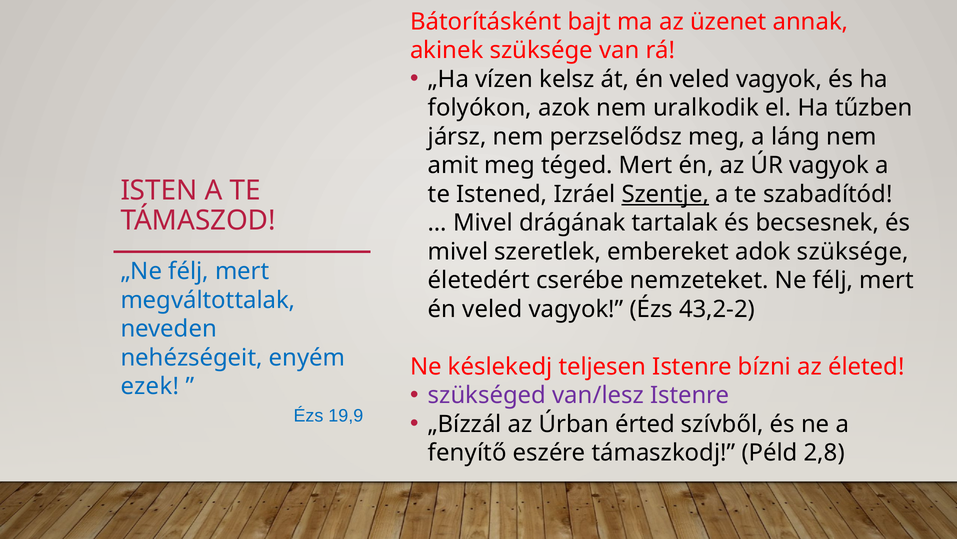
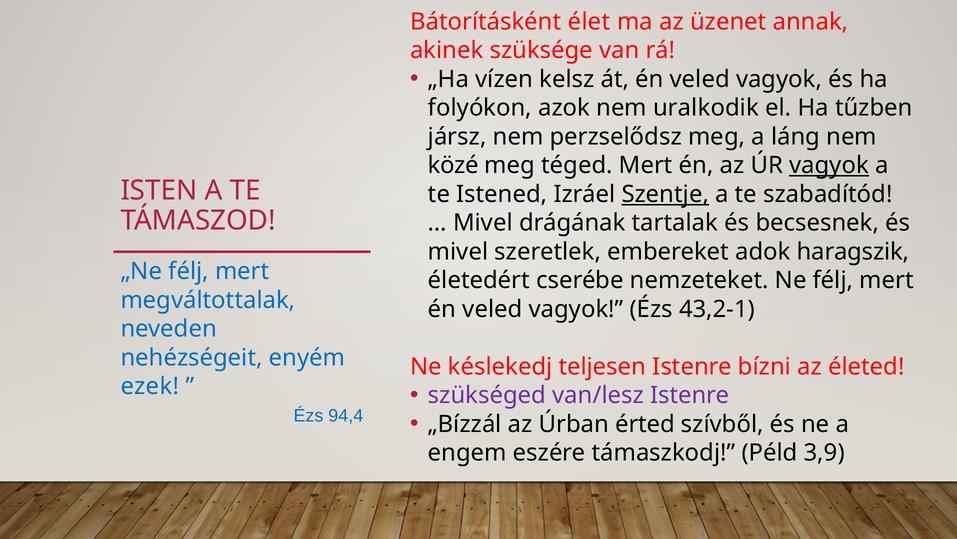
bajt: bajt -> élet
amit: amit -> közé
vagyok at (829, 165) underline: none -> present
adok szüksége: szüksége -> haragszik
43,2-2: 43,2-2 -> 43,2-1
19,9: 19,9 -> 94,4
fenyítő: fenyítő -> engem
2,8: 2,8 -> 3,9
